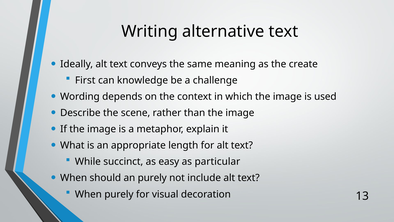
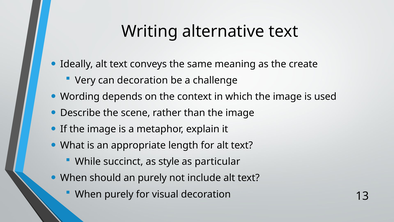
First: First -> Very
can knowledge: knowledge -> decoration
easy: easy -> style
